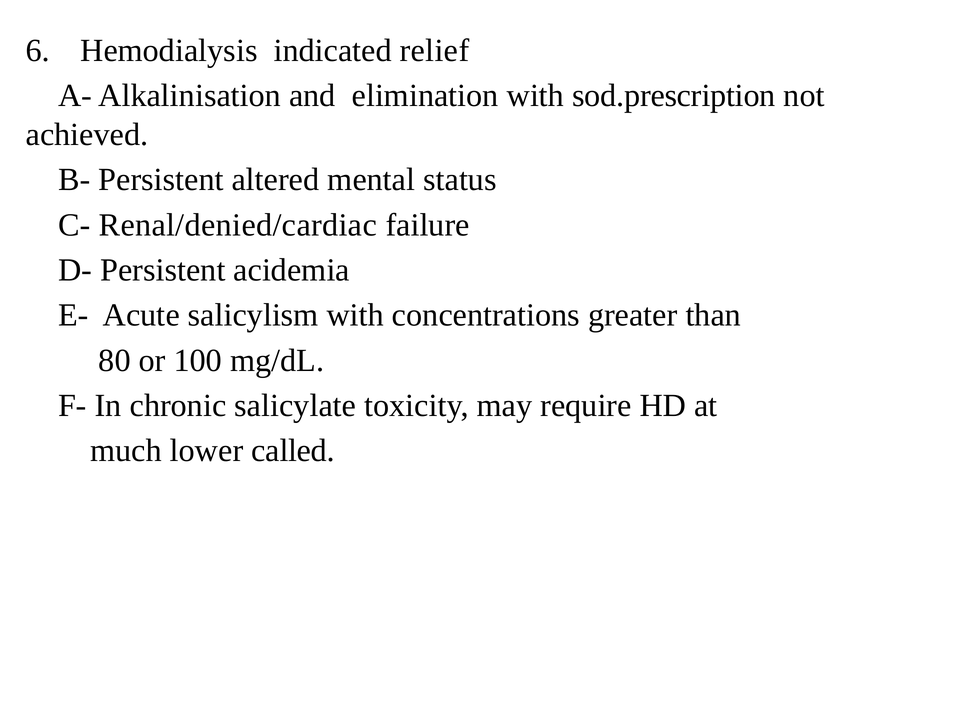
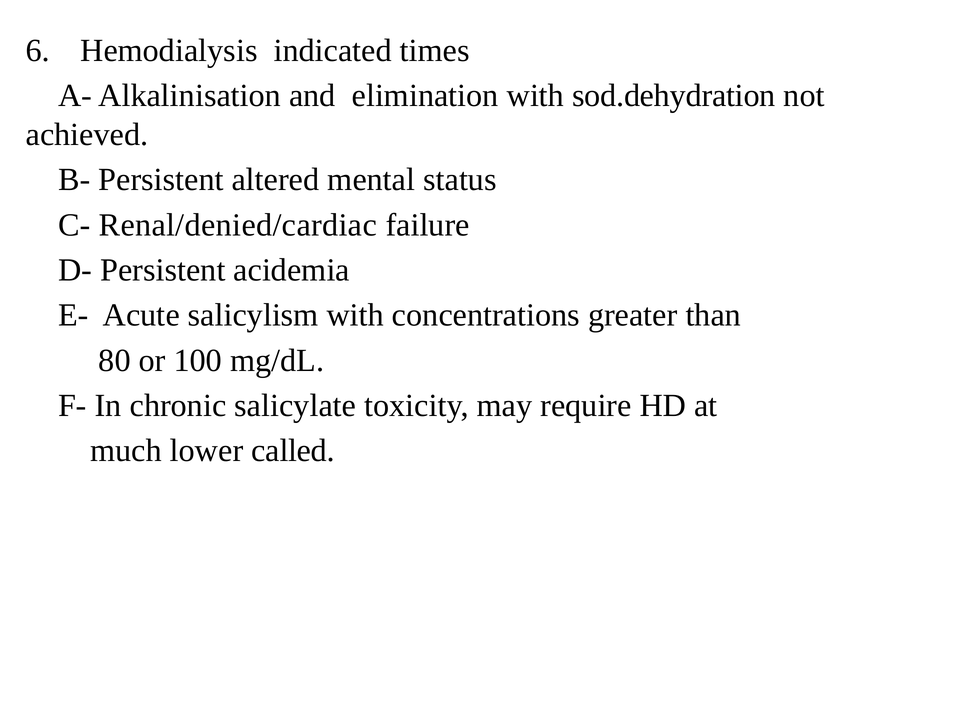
relief: relief -> times
sod.prescription: sod.prescription -> sod.dehydration
